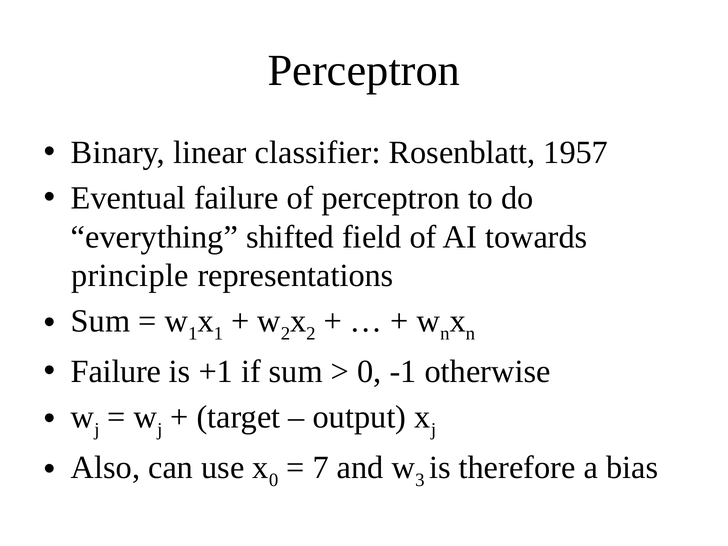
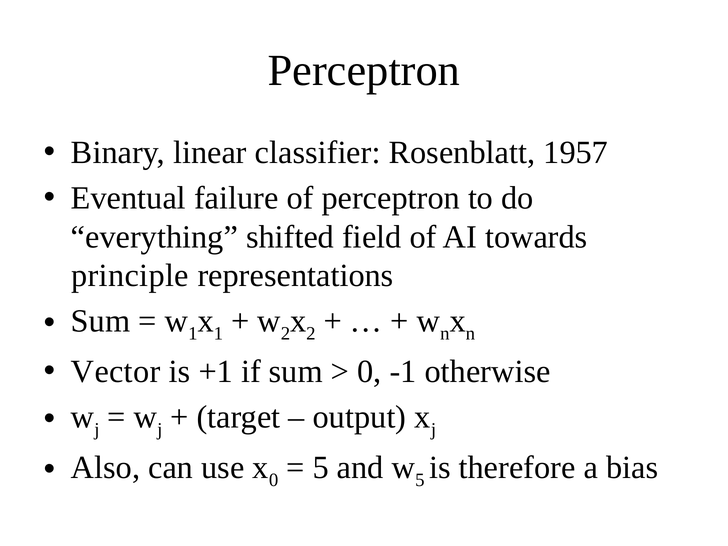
Failure at (116, 372): Failure -> Vector
7 at (321, 468): 7 -> 5
3 at (420, 480): 3 -> 5
